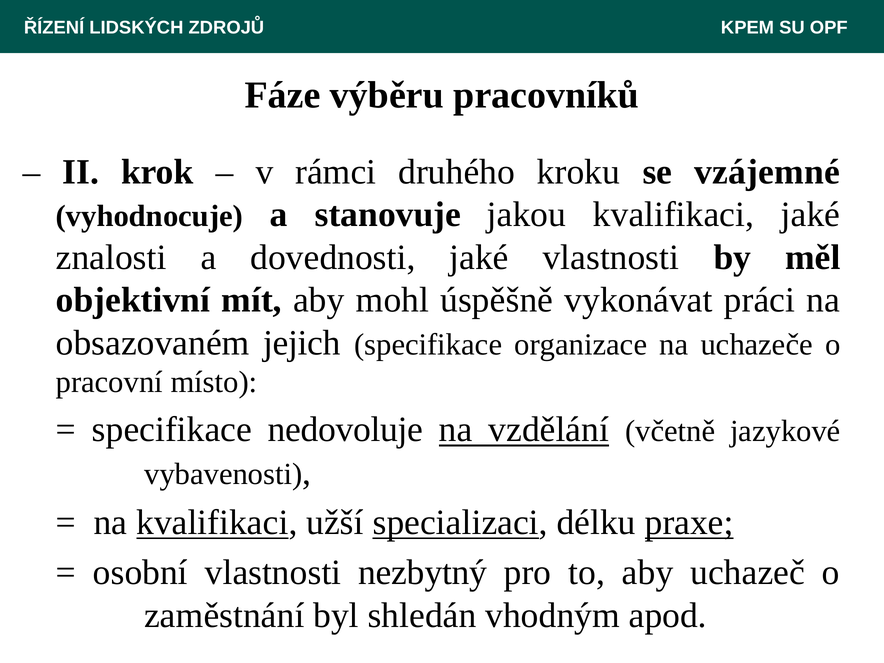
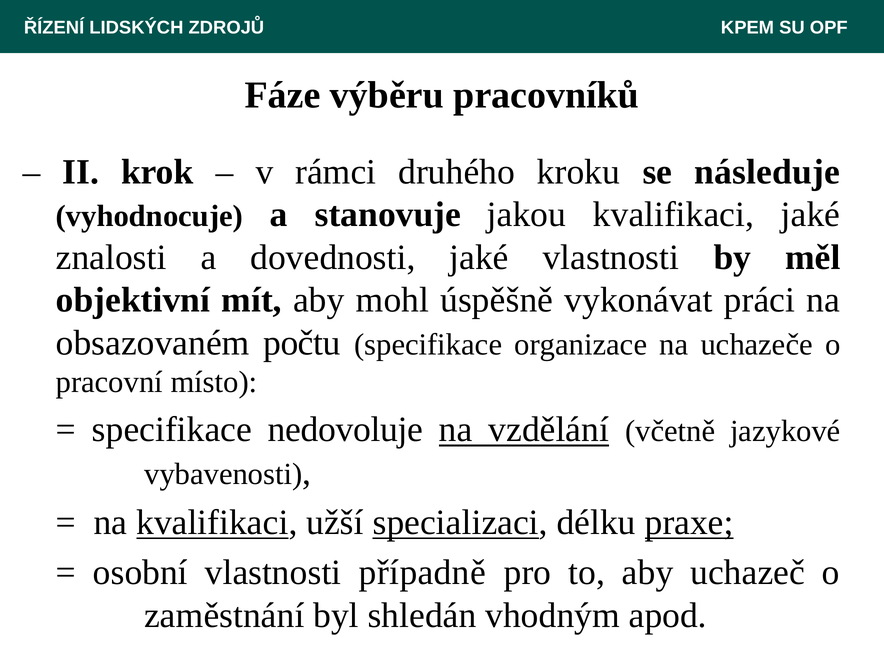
vzájemné: vzájemné -> následuje
jejich: jejich -> počtu
nezbytný: nezbytný -> případně
